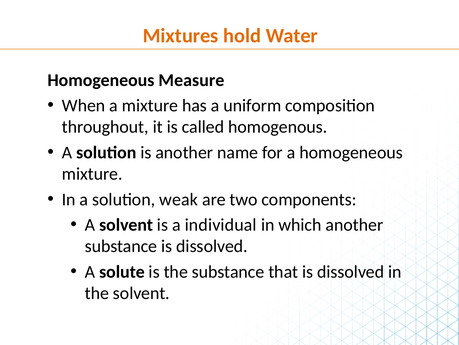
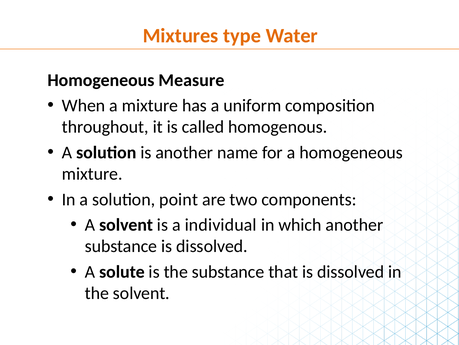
hold: hold -> type
weak: weak -> point
